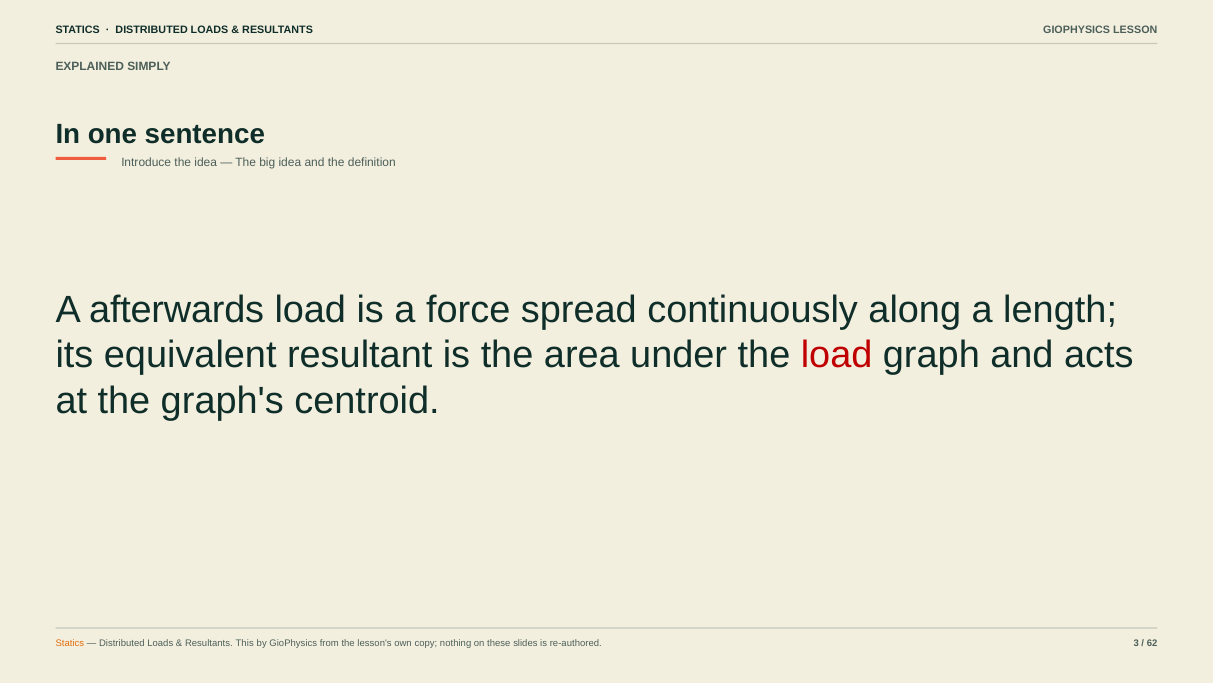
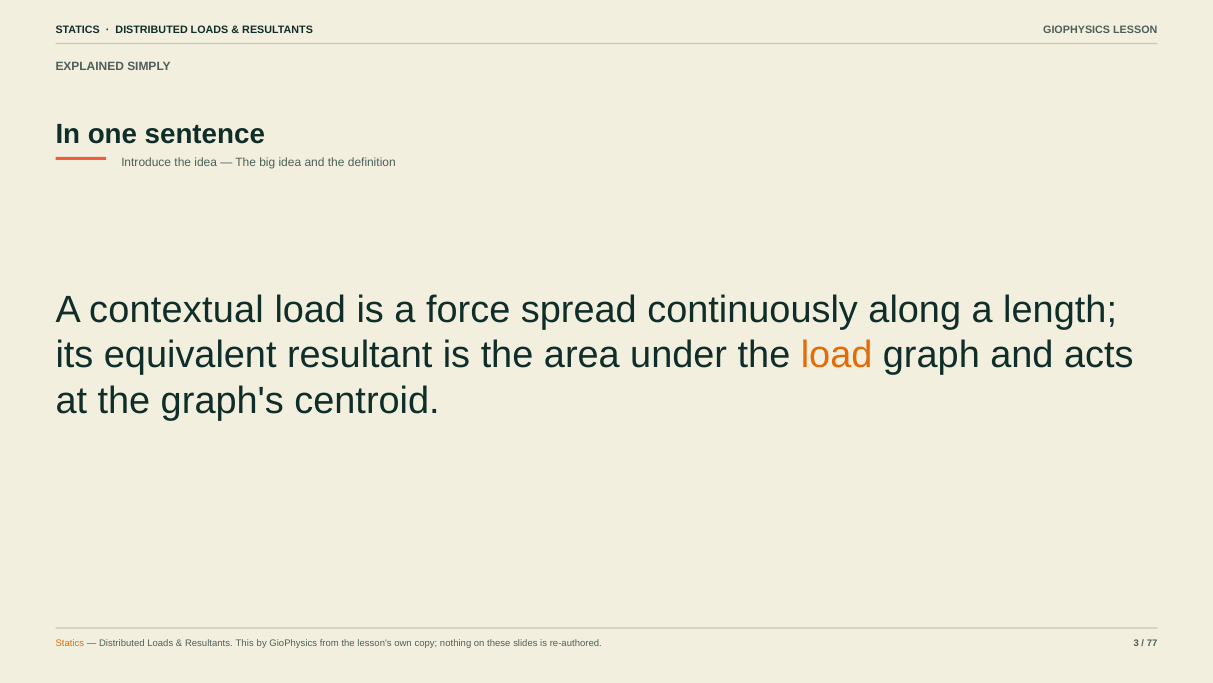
afterwards: afterwards -> contextual
load at (837, 355) colour: red -> orange
62: 62 -> 77
